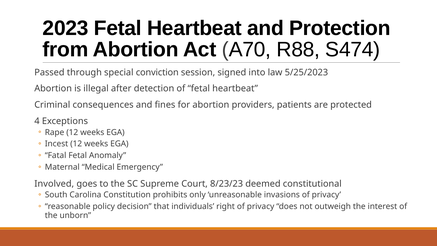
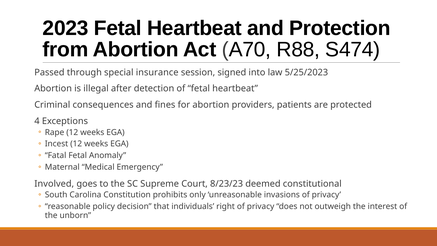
conviction: conviction -> insurance
